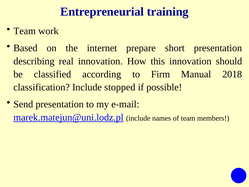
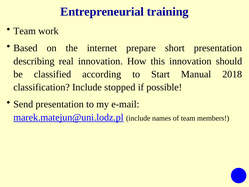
Firm: Firm -> Start
